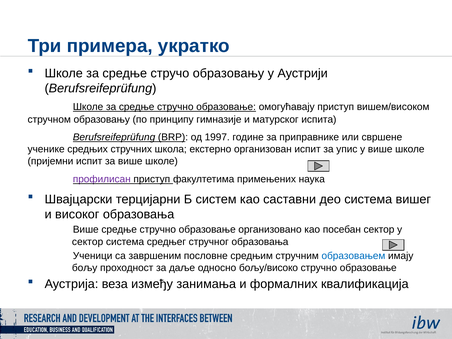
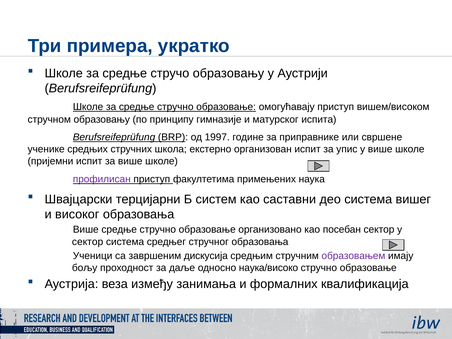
пословне: пословне -> дискусија
образовањем colour: blue -> purple
бољу/високо: бољу/високо -> наука/високо
